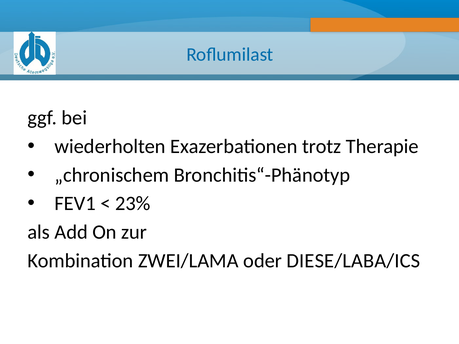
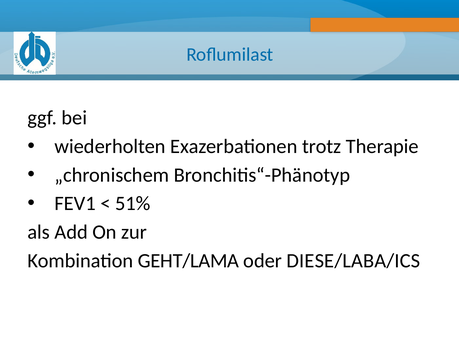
23%: 23% -> 51%
ZWEI/LAMA: ZWEI/LAMA -> GEHT/LAMA
